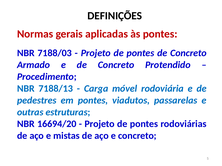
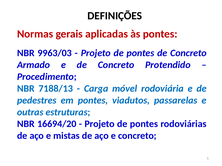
7188/03: 7188/03 -> 9963/03
